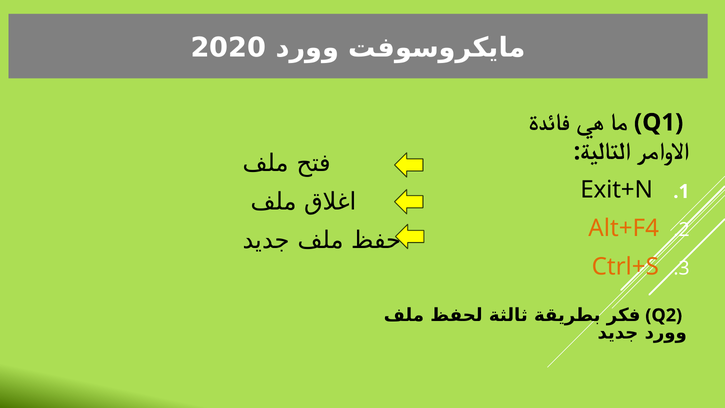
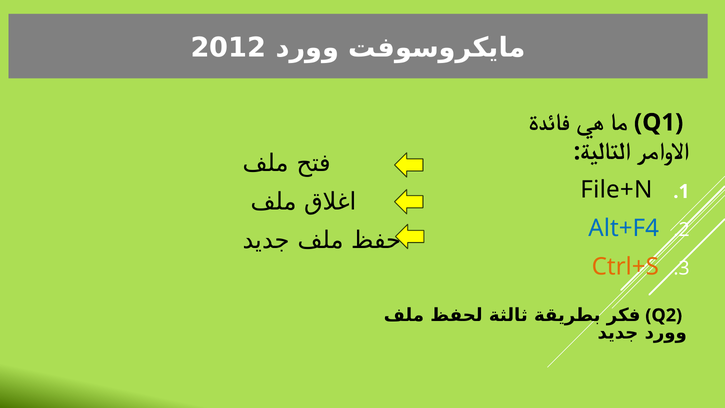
2020: 2020 -> 2012
Exit+N: Exit+N -> File+N
Alt+F4 colour: orange -> blue
